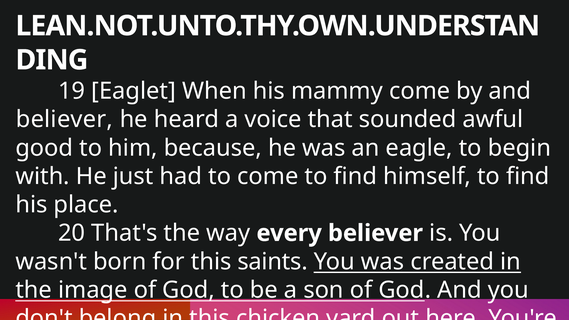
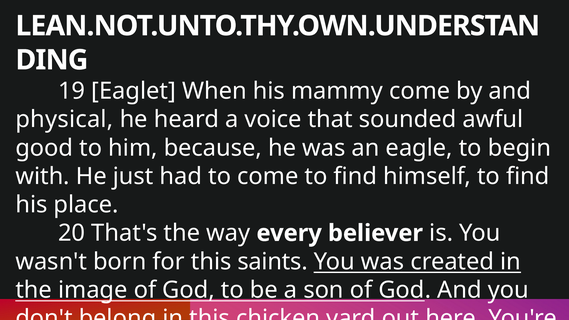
believer at (64, 119): believer -> physical
